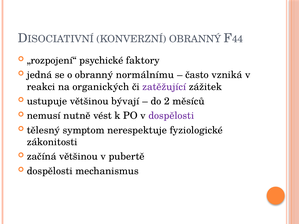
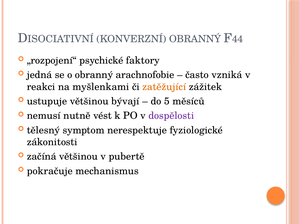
normálnímu: normálnímu -> arachnofobie
organických: organických -> myšlenkami
zatěžující colour: purple -> orange
2: 2 -> 5
dospělosti at (50, 171): dospělosti -> pokračuje
